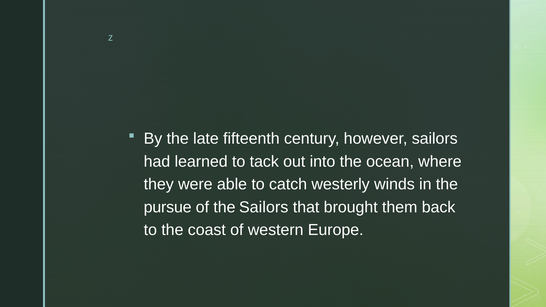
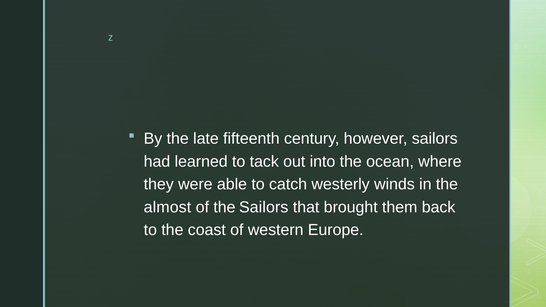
pursue: pursue -> almost
